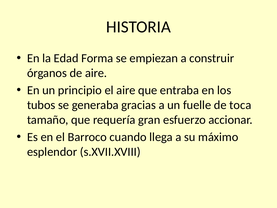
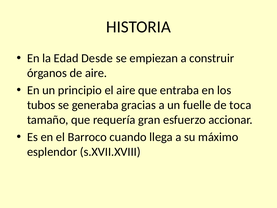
Forma: Forma -> Desde
